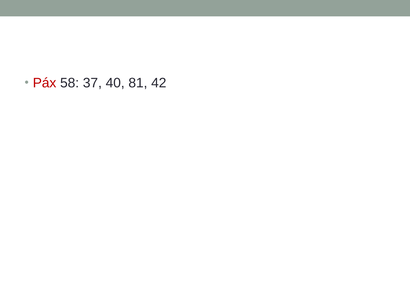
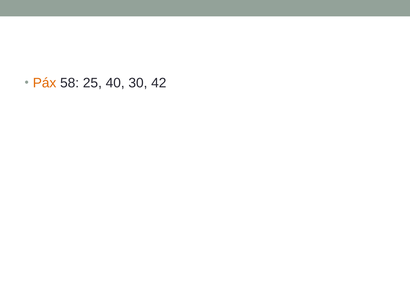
Páx colour: red -> orange
37: 37 -> 25
81: 81 -> 30
